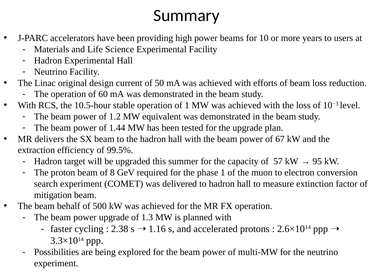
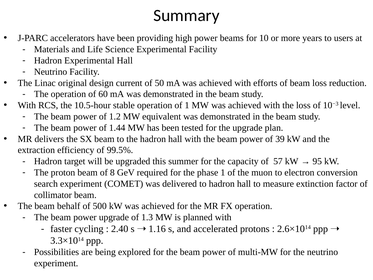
67: 67 -> 39
mitigation: mitigation -> collimator
2.38: 2.38 -> 2.40
